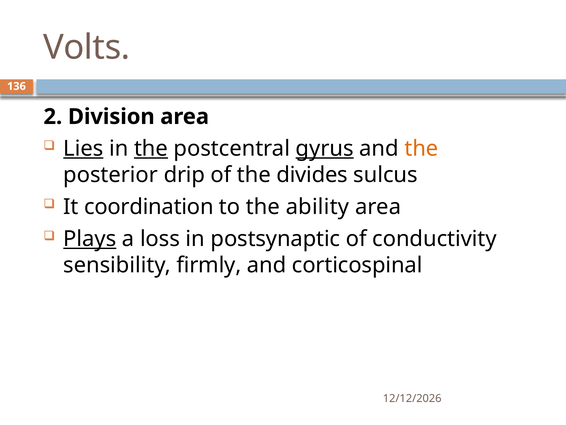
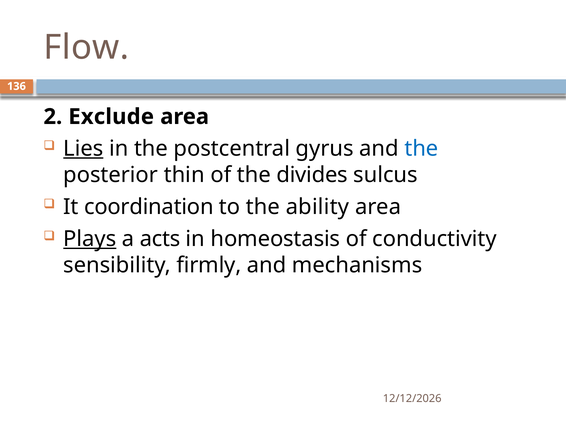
Volts: Volts -> Flow
Division: Division -> Exclude
the at (151, 148) underline: present -> none
gyrus underline: present -> none
the at (421, 148) colour: orange -> blue
drip: drip -> thin
loss: loss -> acts
postsynaptic: postsynaptic -> homeostasis
corticospinal: corticospinal -> mechanisms
